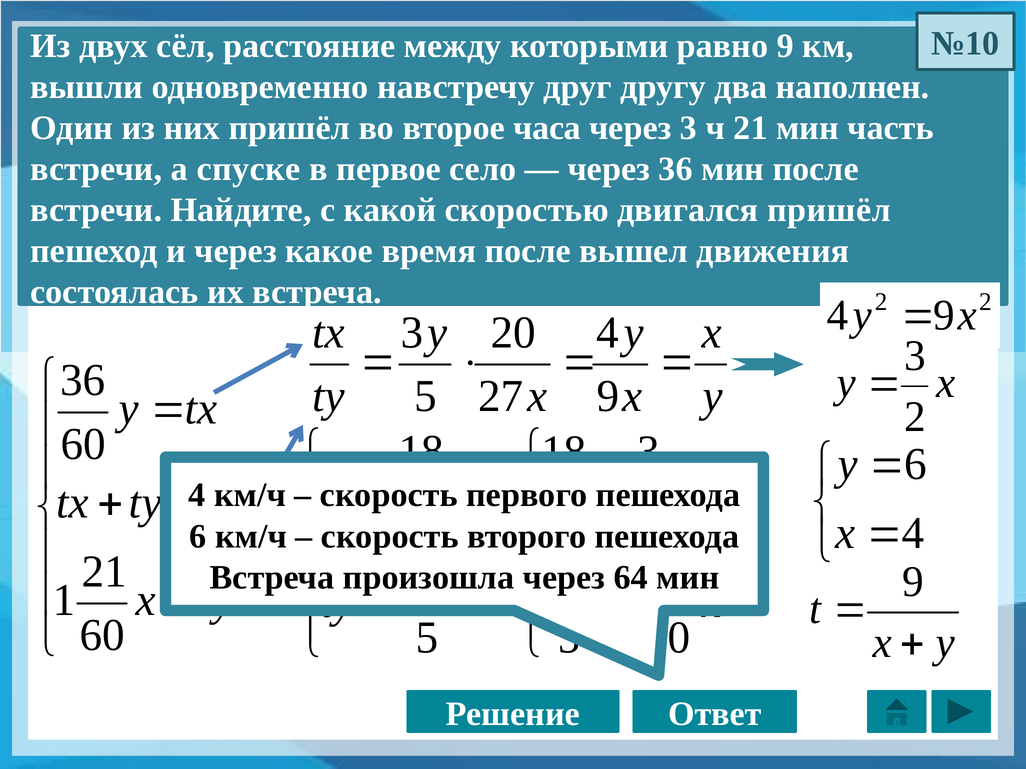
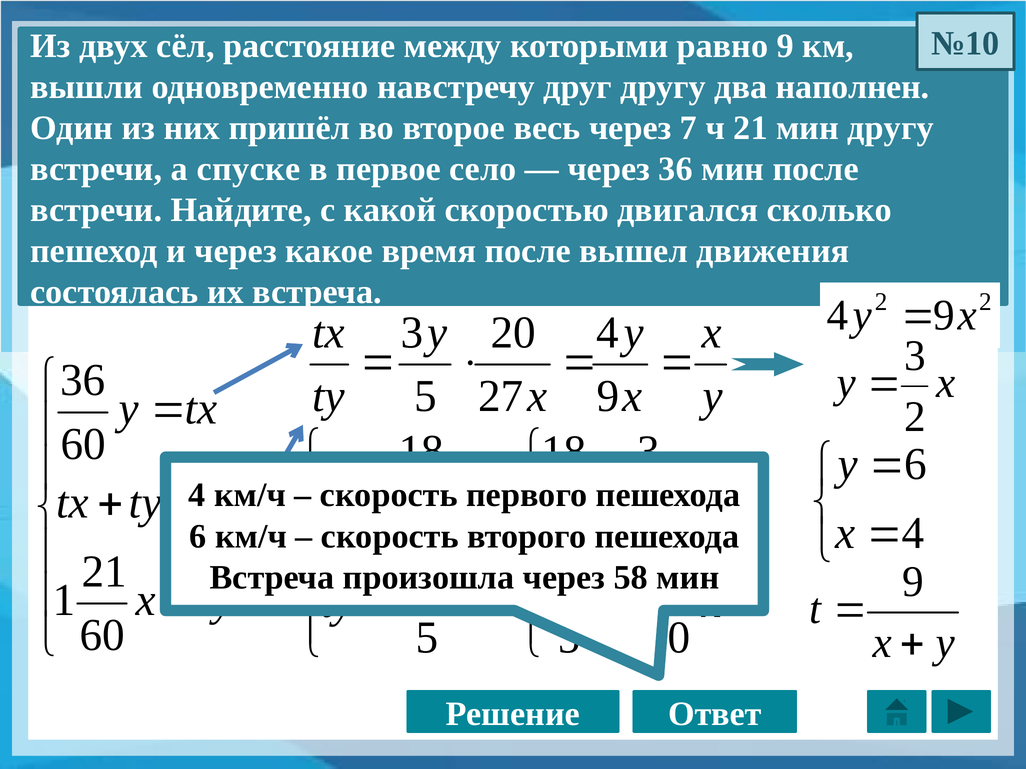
часа: часа -> весь
через 3: 3 -> 7
мин часть: часть -> другу
двигался пришёл: пришёл -> сколько
64: 64 -> 58
